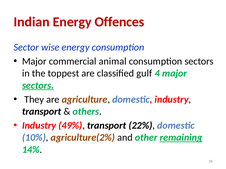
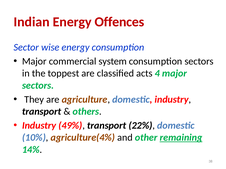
animal: animal -> system
gulf: gulf -> acts
sectors at (38, 86) underline: present -> none
agriculture(2%: agriculture(2% -> agriculture(4%
